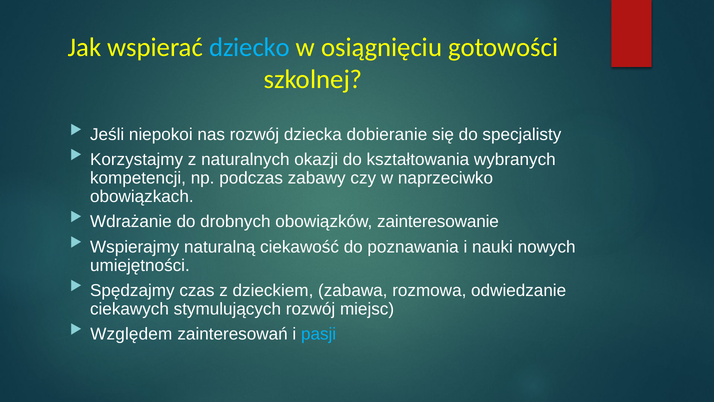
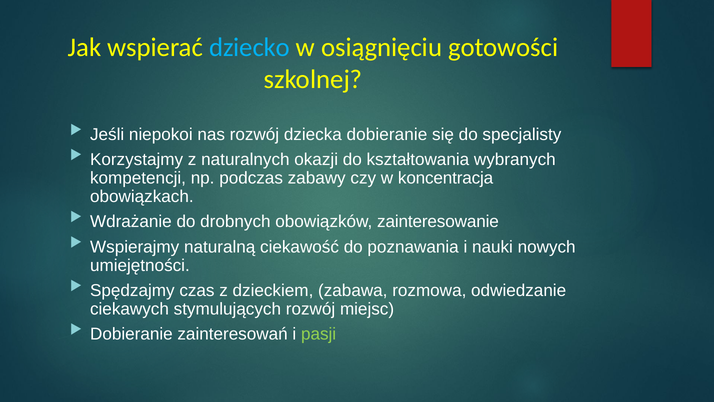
naprzeciwko: naprzeciwko -> koncentracja
Względem at (131, 334): Względem -> Dobieranie
pasji colour: light blue -> light green
